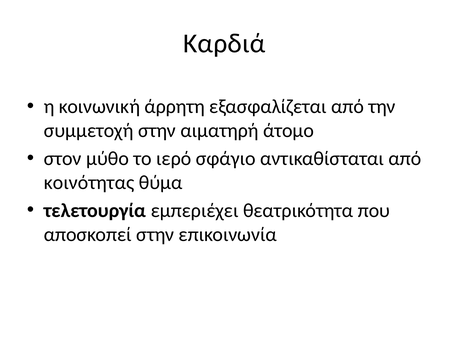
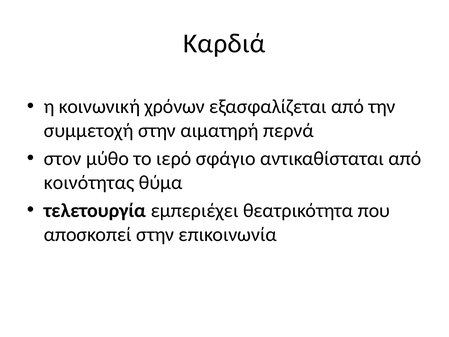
άρρητη: άρρητη -> χρόνων
άτομο: άτομο -> περνά
